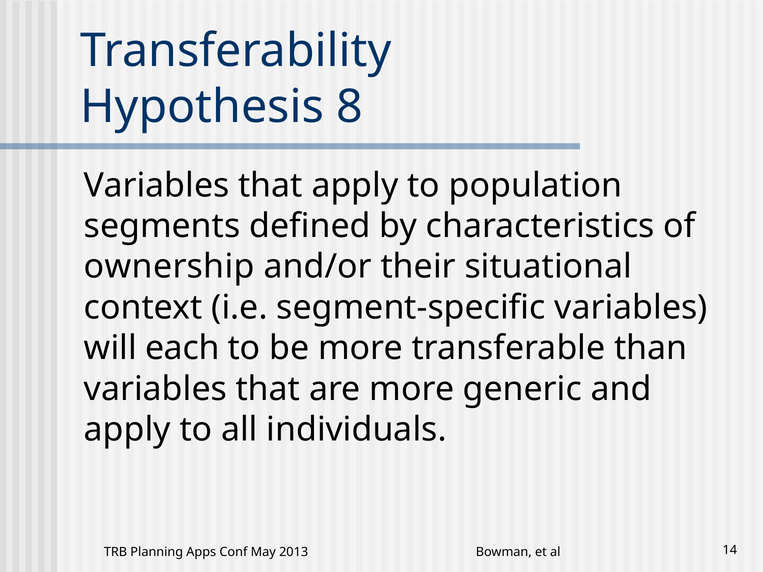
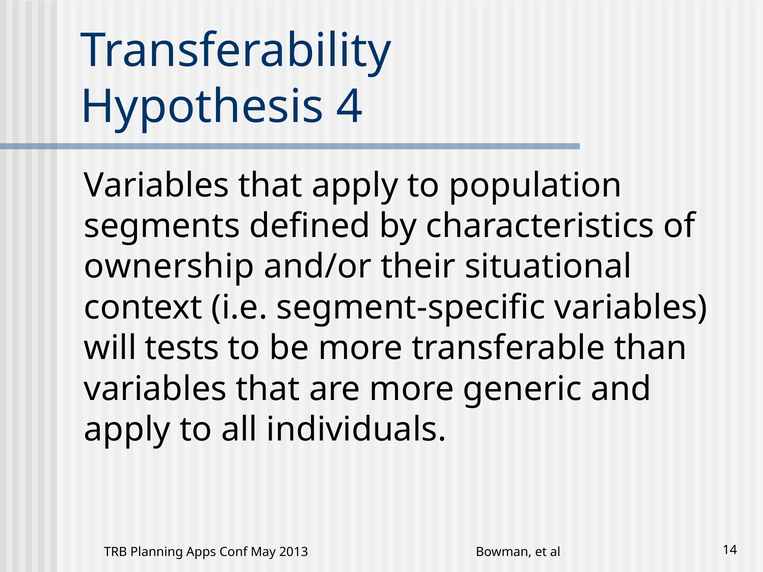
8: 8 -> 4
each: each -> tests
